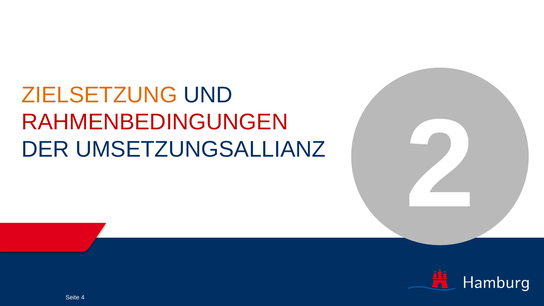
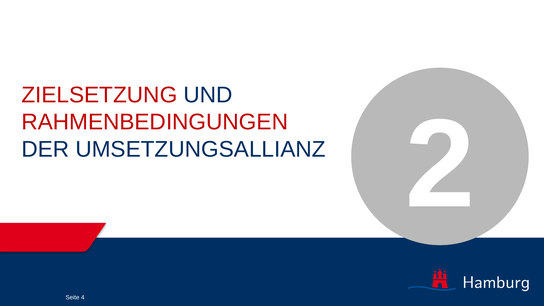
ZIELSETZUNG colour: orange -> red
